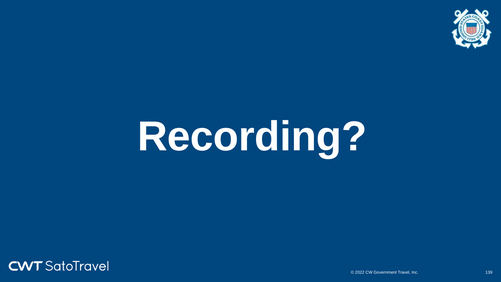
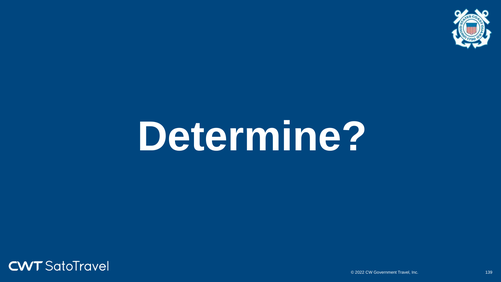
Recording: Recording -> Determine
